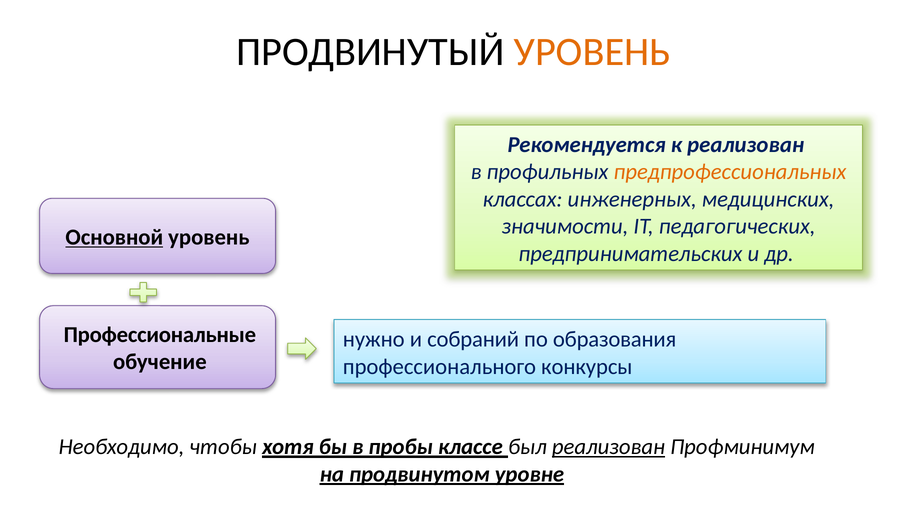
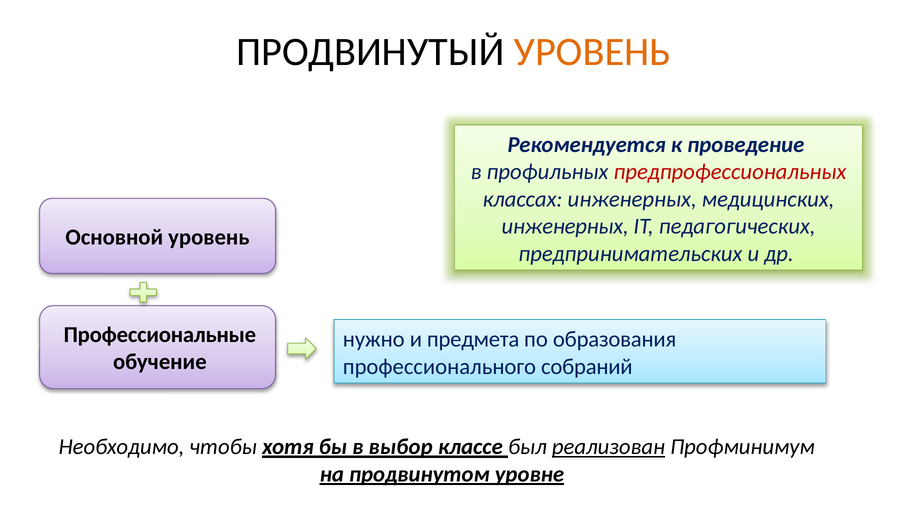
к реализован: реализован -> проведение
предпрофессиональных colour: orange -> red
значимости at (565, 226): значимости -> инженерных
Основной underline: present -> none
собраний: собраний -> предмета
конкурсы: конкурсы -> собраний
пробы: пробы -> выбор
